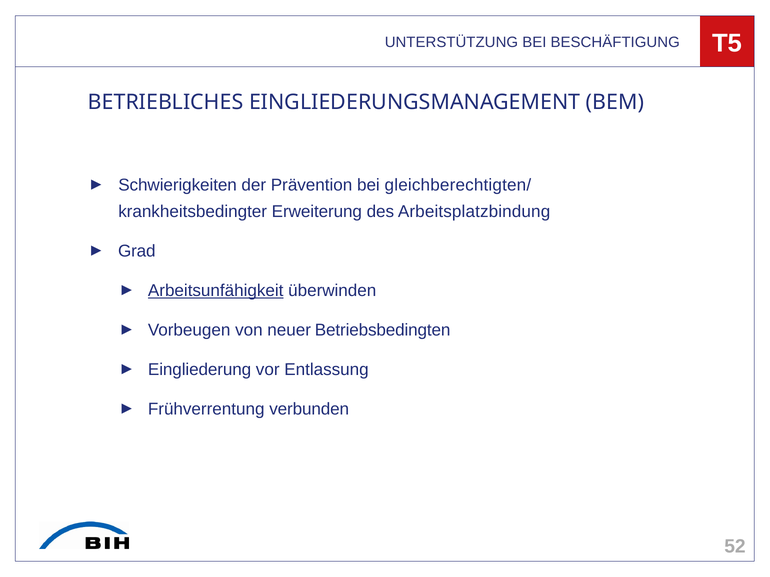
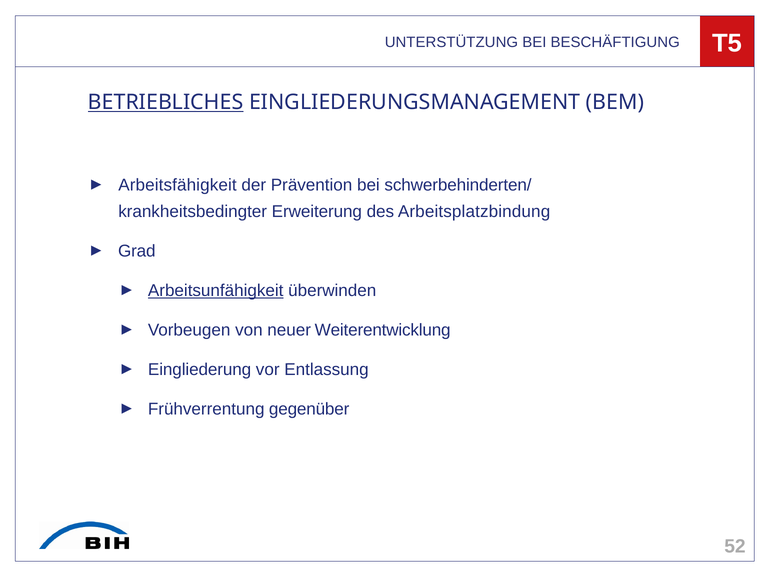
BETRIEBLICHES underline: none -> present
Schwierigkeiten: Schwierigkeiten -> Arbeitsfähigkeit
gleichberechtigten/: gleichberechtigten/ -> schwerbehinderten/
Betriebsbedingten: Betriebsbedingten -> Weiterentwicklung
verbunden: verbunden -> gegenüber
